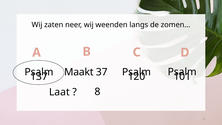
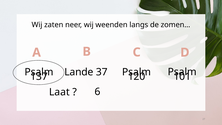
Maakt: Maakt -> Lande
8: 8 -> 6
